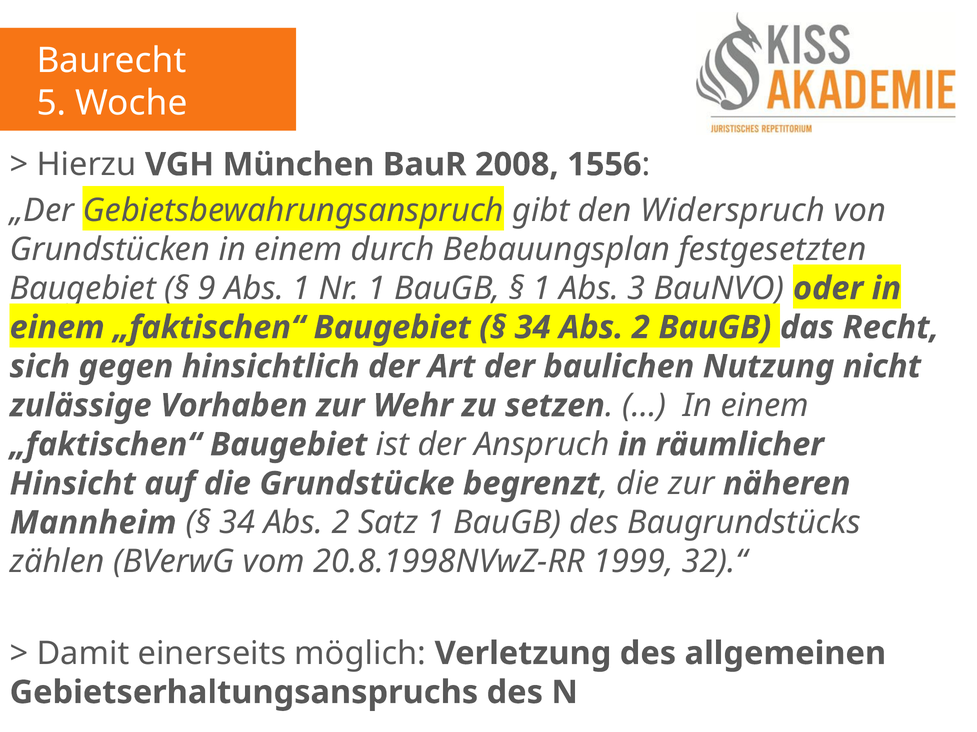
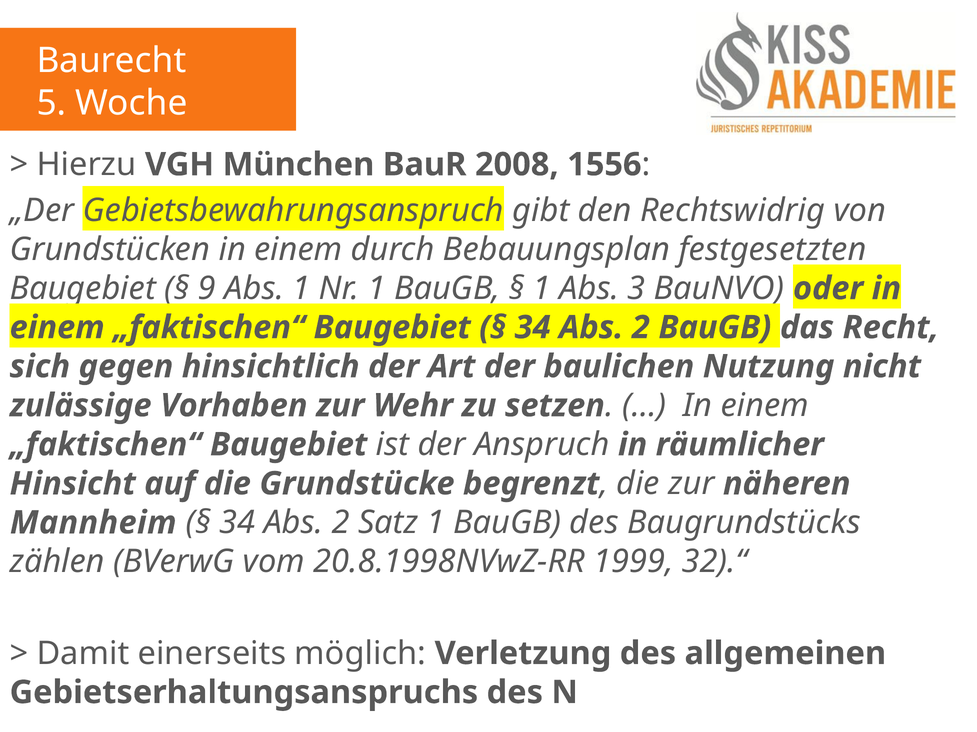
Widerspruch: Widerspruch -> Rechtswidrig
